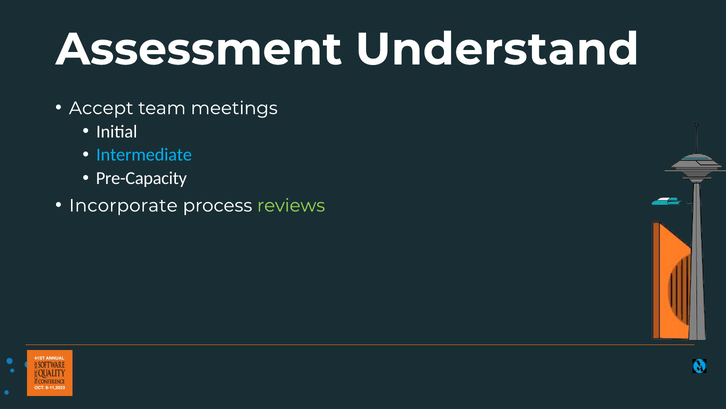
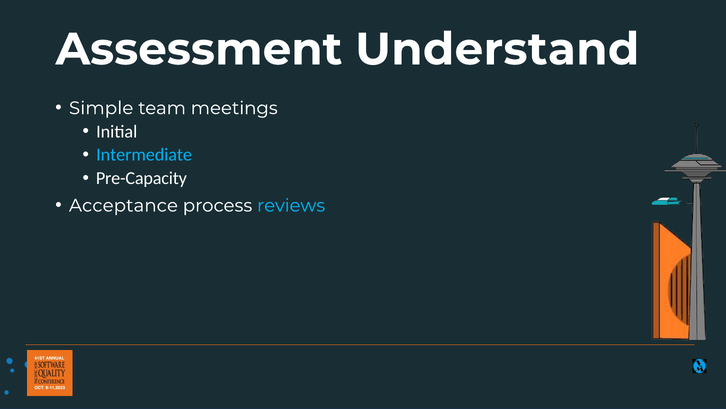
Accept: Accept -> Simple
Incorporate: Incorporate -> Acceptance
reviews colour: light green -> light blue
